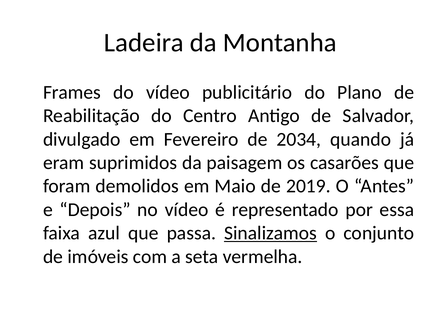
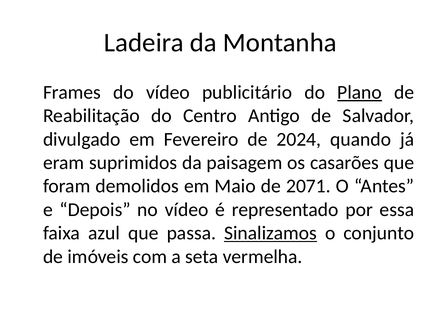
Plano underline: none -> present
2034: 2034 -> 2024
2019: 2019 -> 2071
